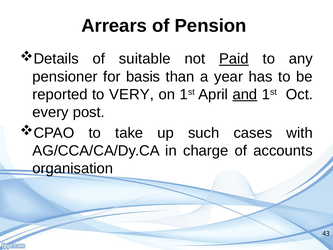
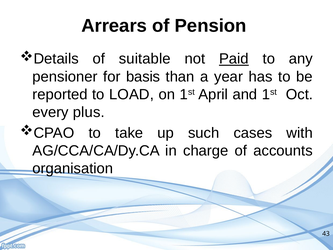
VERY: VERY -> LOAD
and underline: present -> none
post: post -> plus
